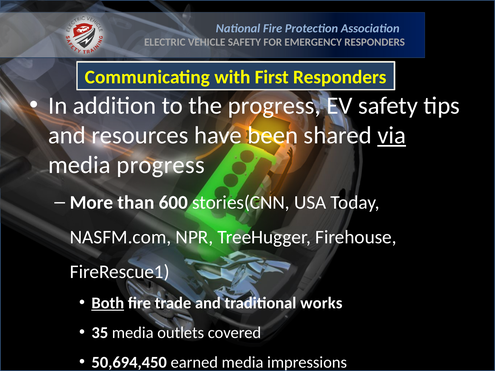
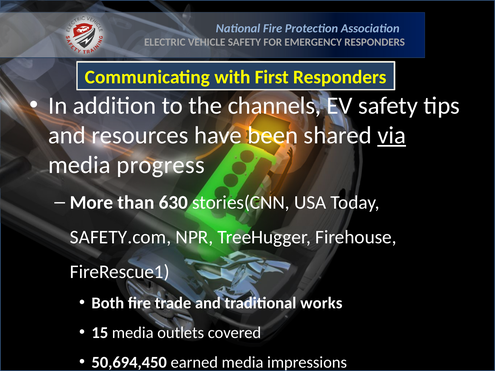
the progress: progress -> channels
600: 600 -> 630
NASFM.com: NASFM.com -> SAFETY.com
Both underline: present -> none
35: 35 -> 15
